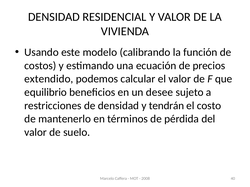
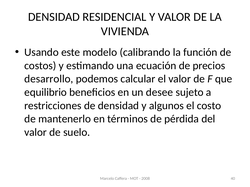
extendido: extendido -> desarrollo
tendrán: tendrán -> algunos
